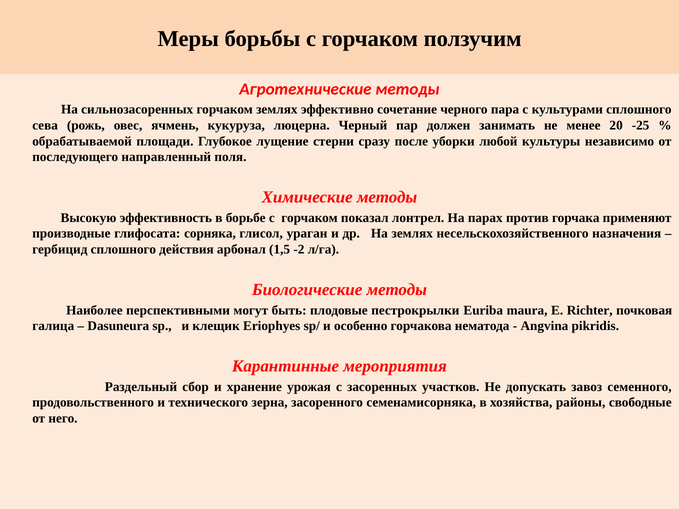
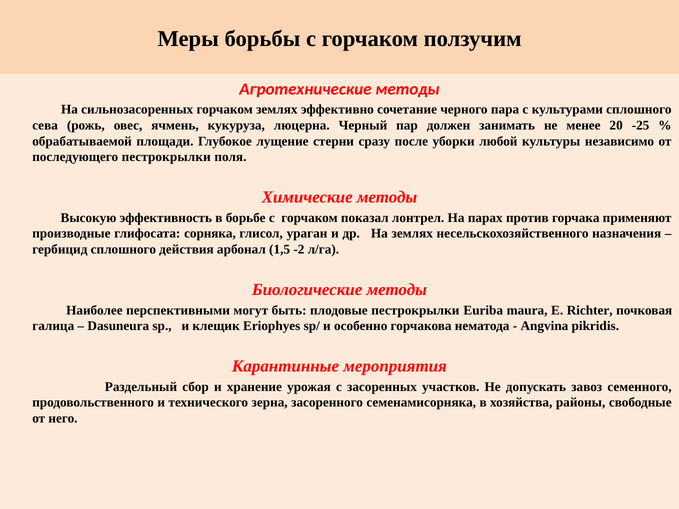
последующего направленный: направленный -> пестрокрылки
